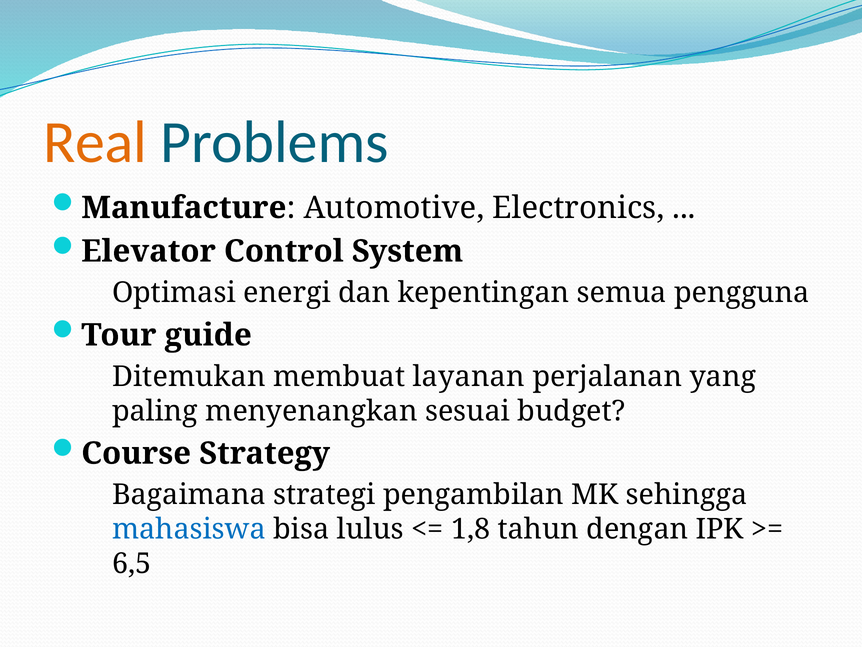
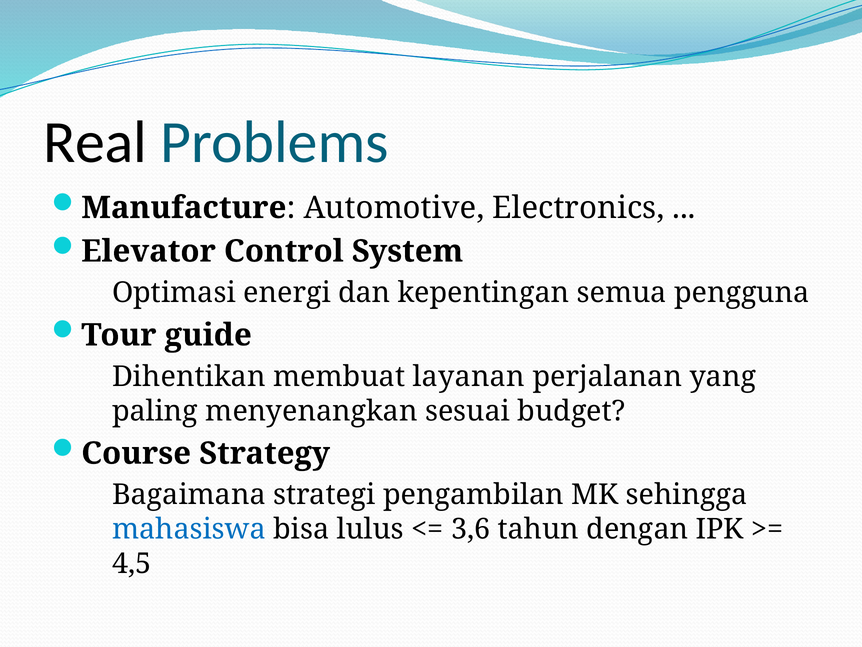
Real colour: orange -> black
Ditemukan: Ditemukan -> Dihentikan
1,8: 1,8 -> 3,6
6,5: 6,5 -> 4,5
